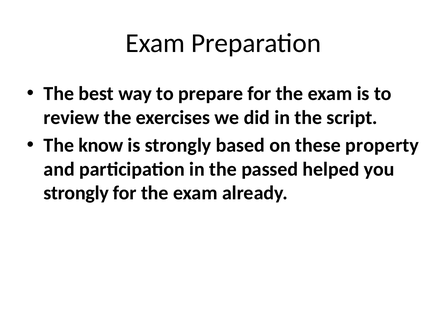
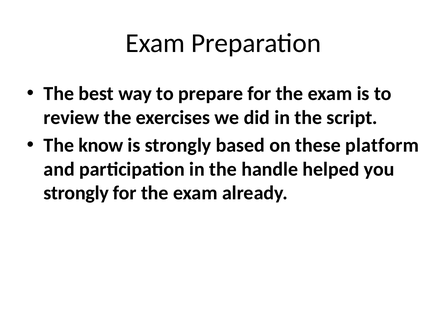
property: property -> platform
passed: passed -> handle
